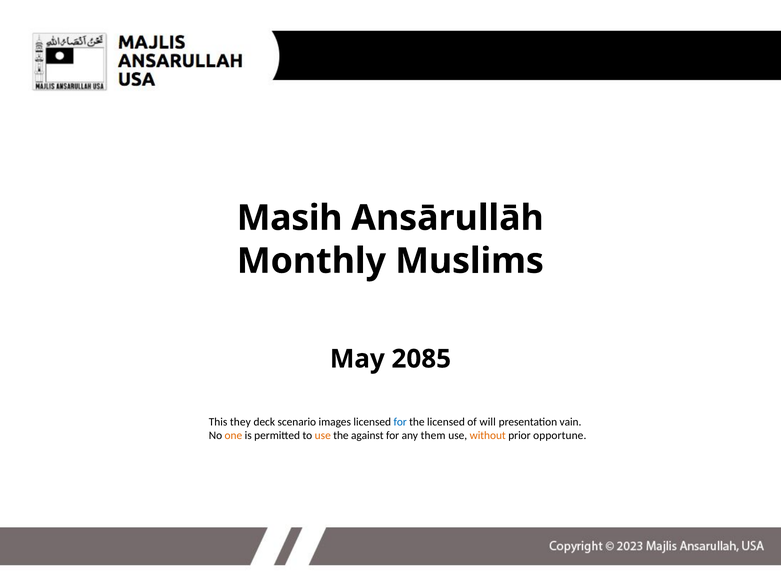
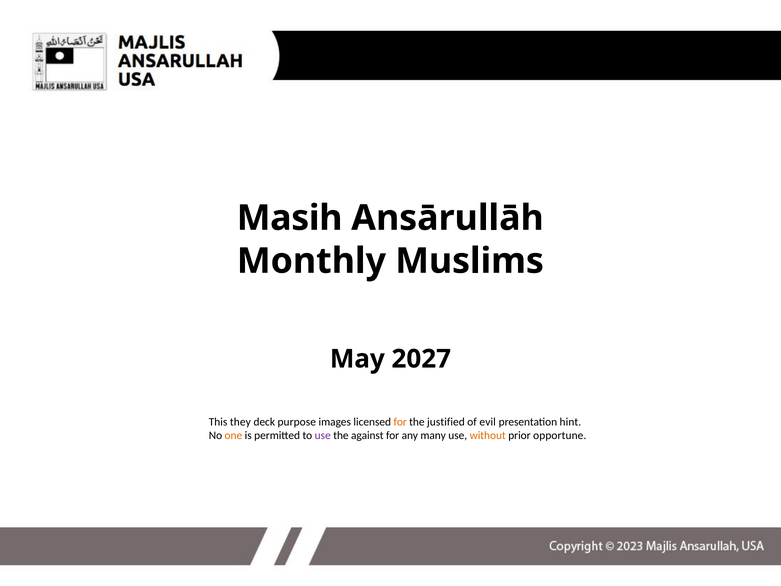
2085: 2085 -> 2027
scenario: scenario -> purpose
for at (400, 422) colour: blue -> orange
the licensed: licensed -> justified
will: will -> evil
vain: vain -> hint
use at (323, 436) colour: orange -> purple
them: them -> many
